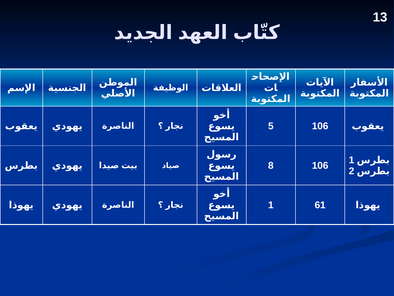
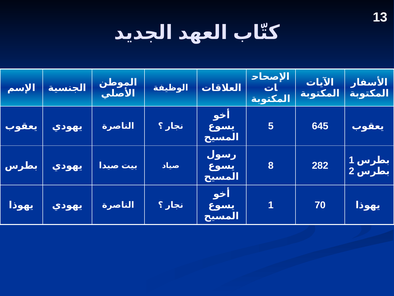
5 106: 106 -> 645
8 106: 106 -> 282
61: 61 -> 70
